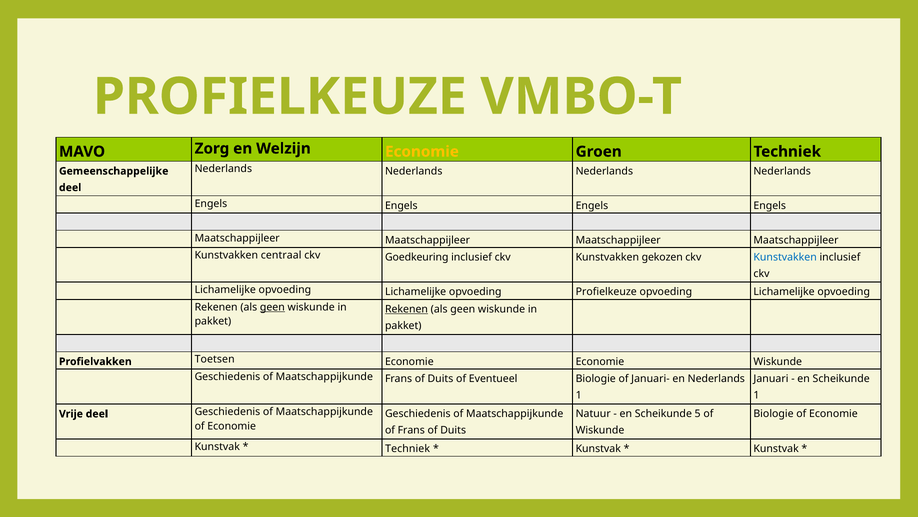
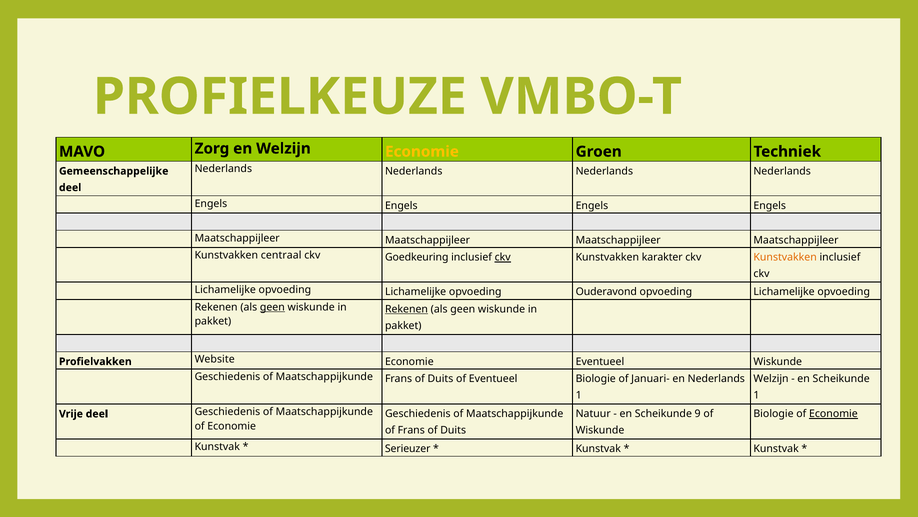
ckv at (503, 257) underline: none -> present
gekozen: gekozen -> karakter
Kunstvakken at (785, 257) colour: blue -> orange
opvoeding Profielkeuze: Profielkeuze -> Ouderavond
Toetsen: Toetsen -> Website
Economie Economie: Economie -> Eventueel
Januari at (771, 378): Januari -> Welzijn
5: 5 -> 9
Economie at (833, 413) underline: none -> present
Techniek at (408, 448): Techniek -> Serieuzer
